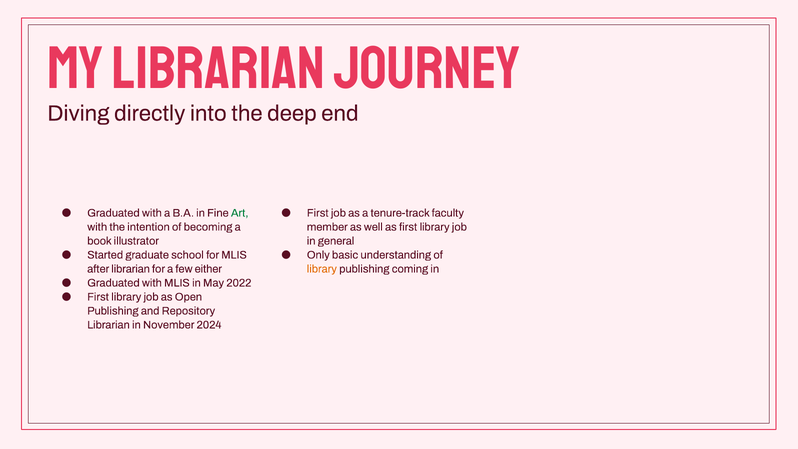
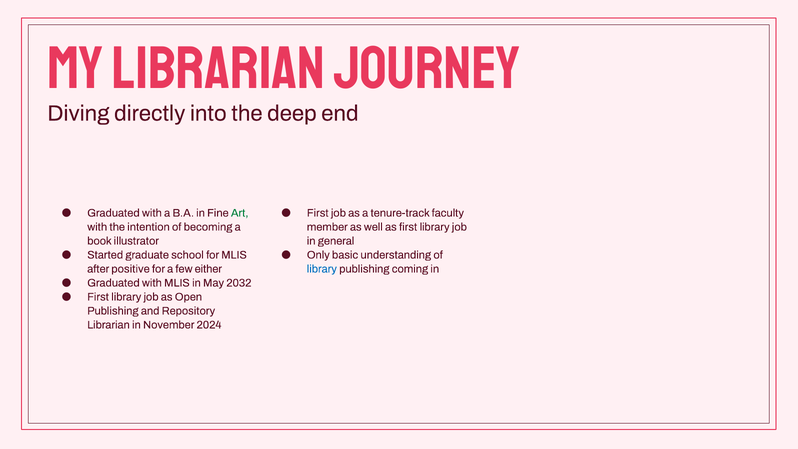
after librarian: librarian -> positive
library at (322, 269) colour: orange -> blue
2022: 2022 -> 2032
